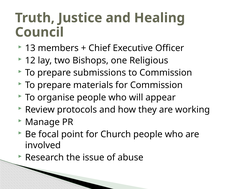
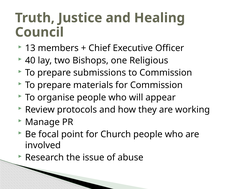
12: 12 -> 40
